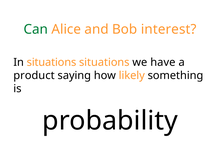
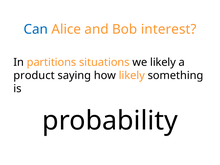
Can colour: green -> blue
In situations: situations -> partitions
we have: have -> likely
